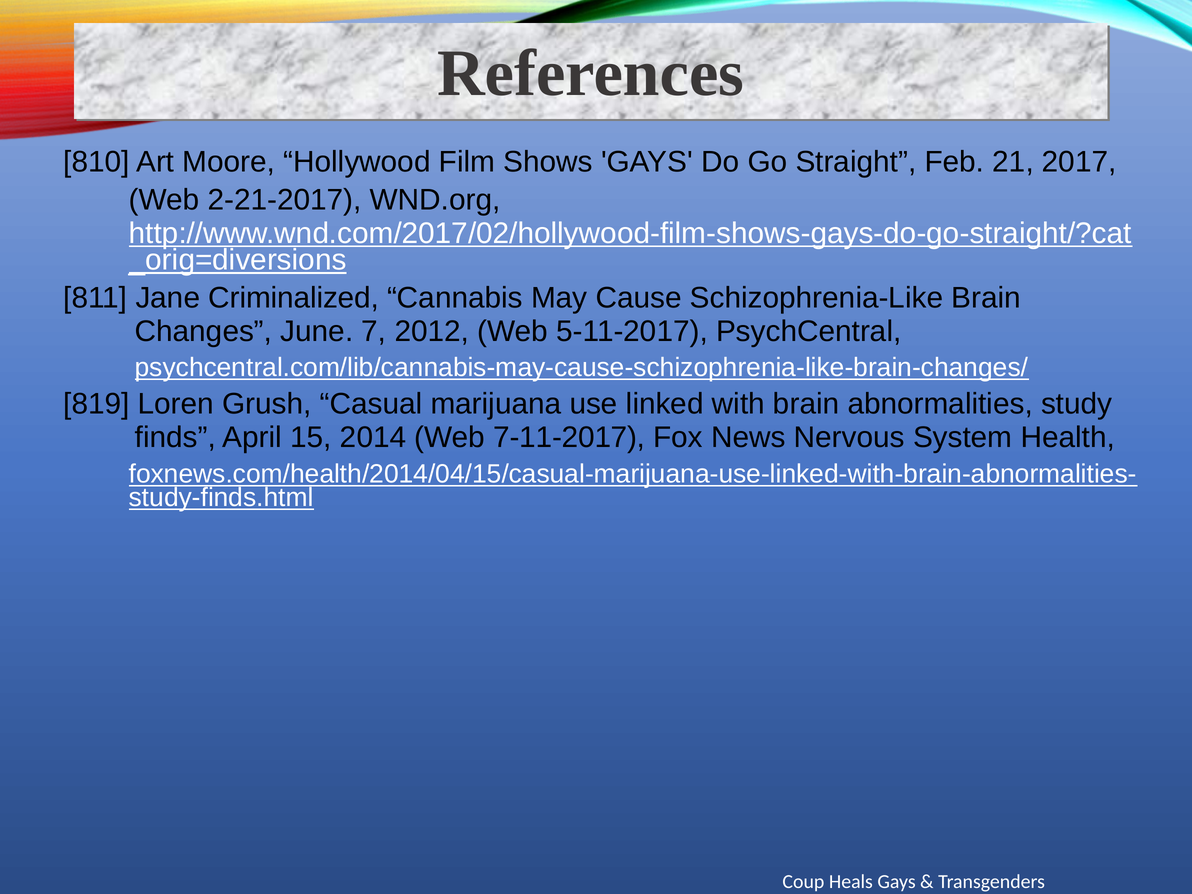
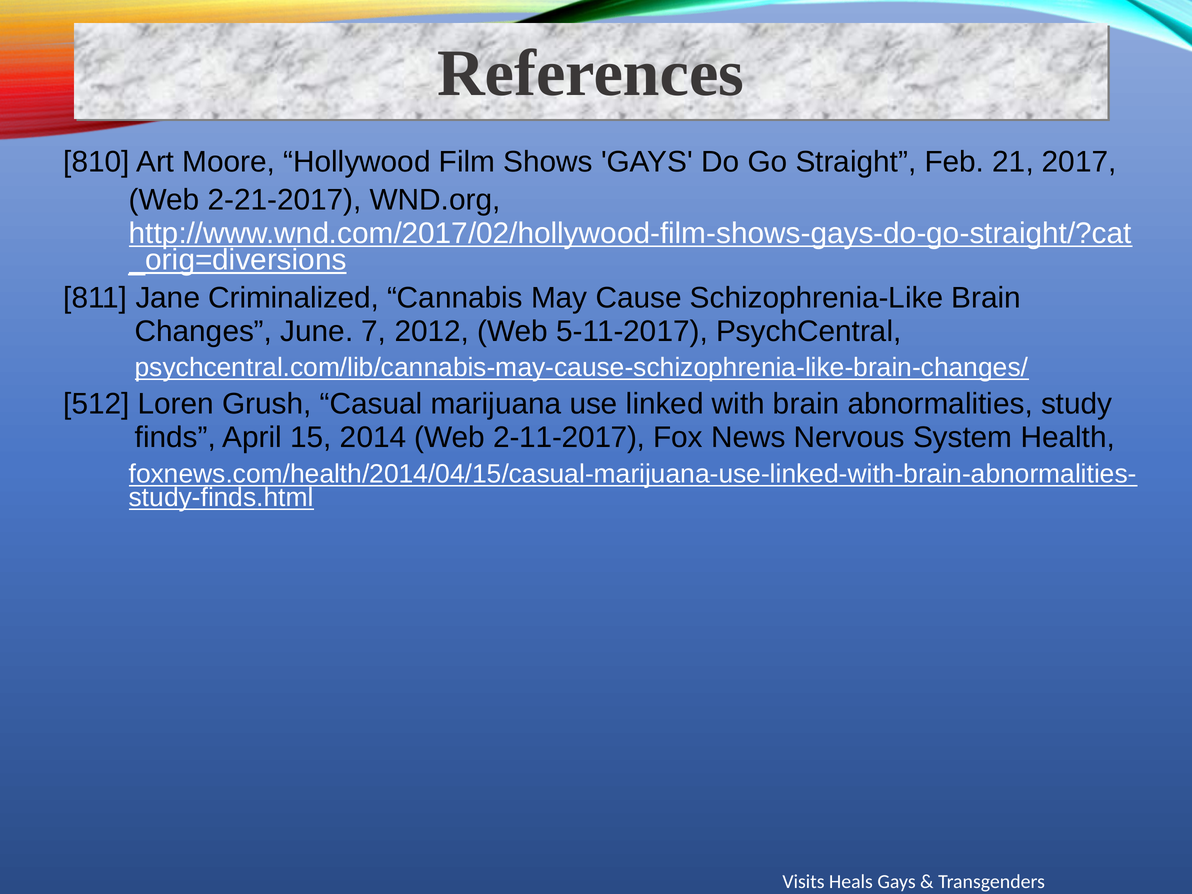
819: 819 -> 512
7-11-2017: 7-11-2017 -> 2-11-2017
Coup: Coup -> Visits
